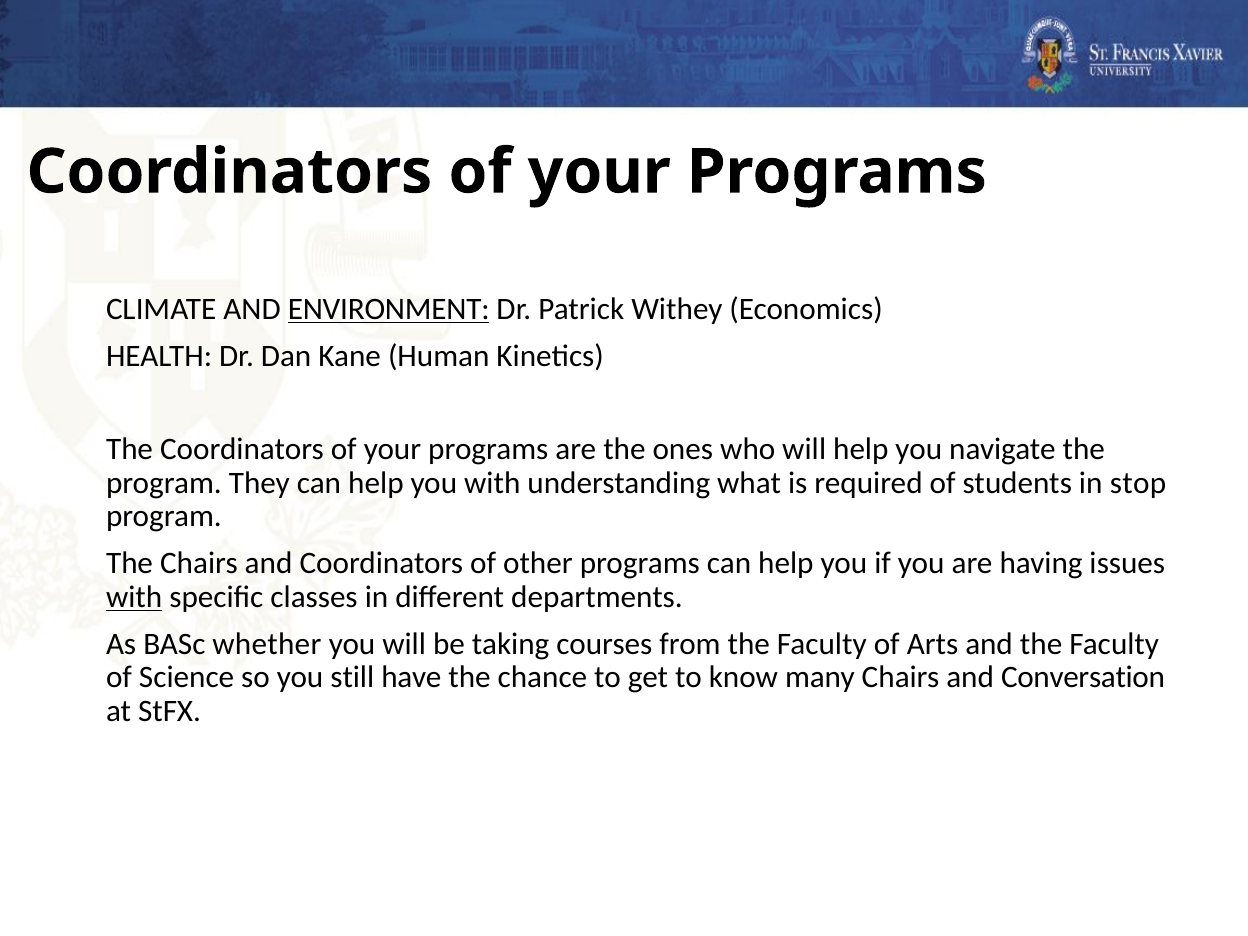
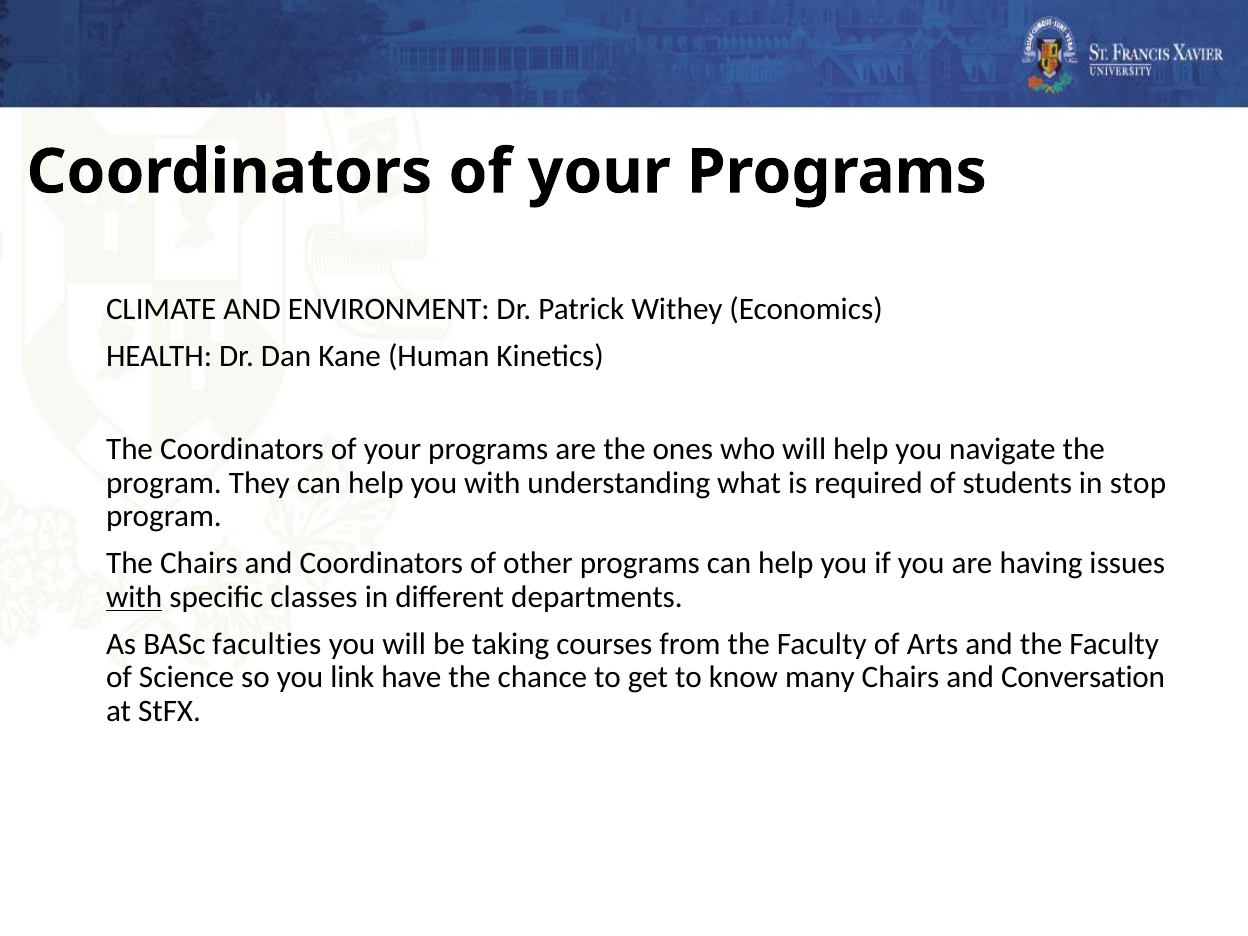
ENVIRONMENT underline: present -> none
whether: whether -> faculties
still: still -> link
